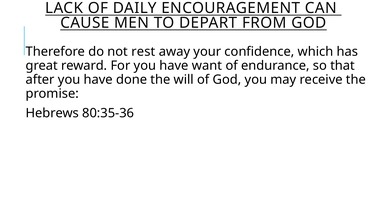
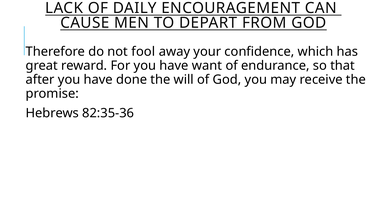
rest: rest -> fool
80:35-36: 80:35-36 -> 82:35-36
